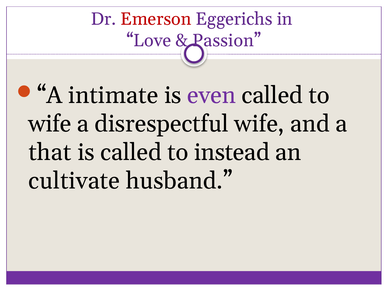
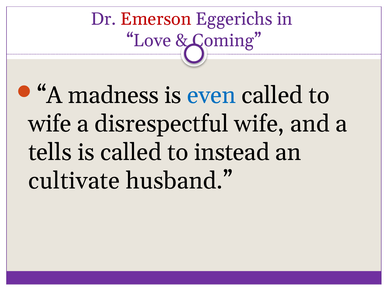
Passion: Passion -> Coming
intimate: intimate -> madness
even colour: purple -> blue
that: that -> tells
